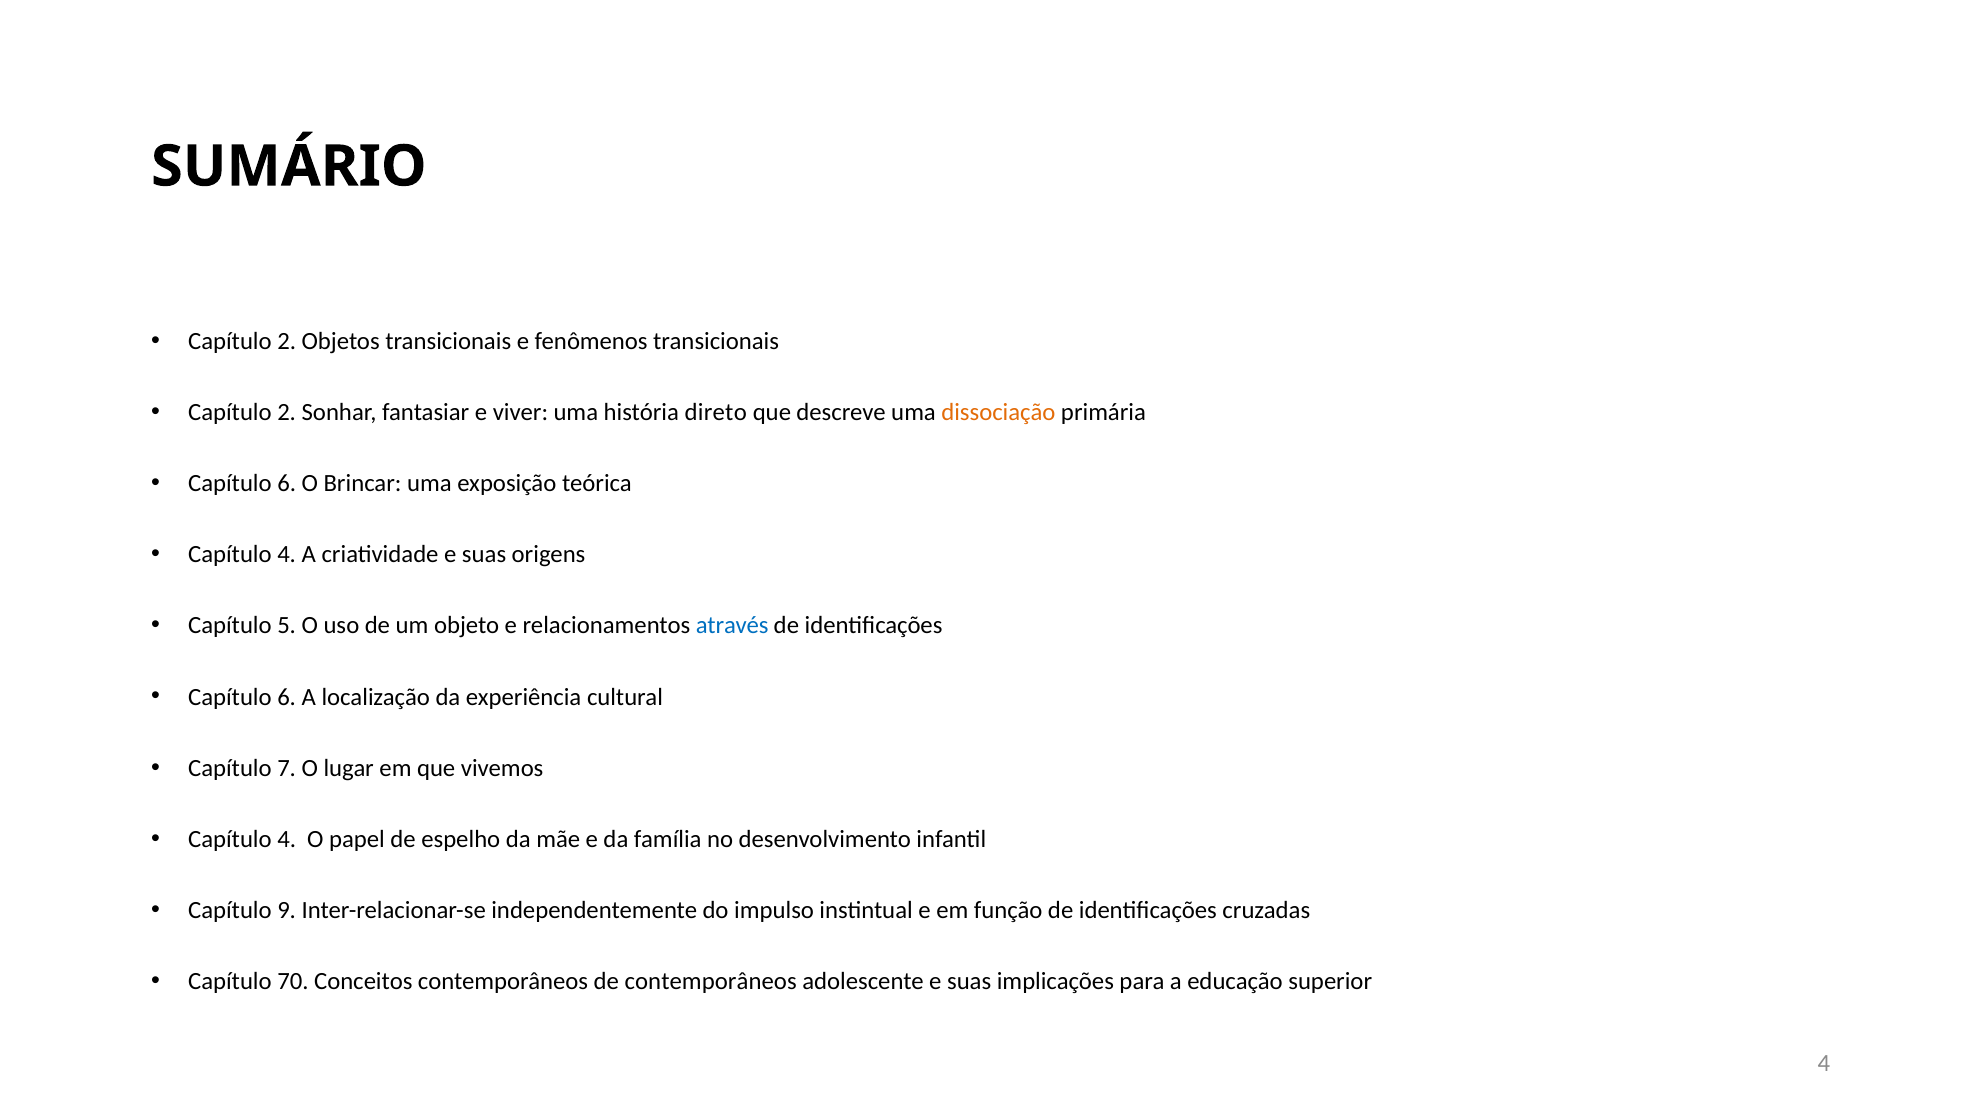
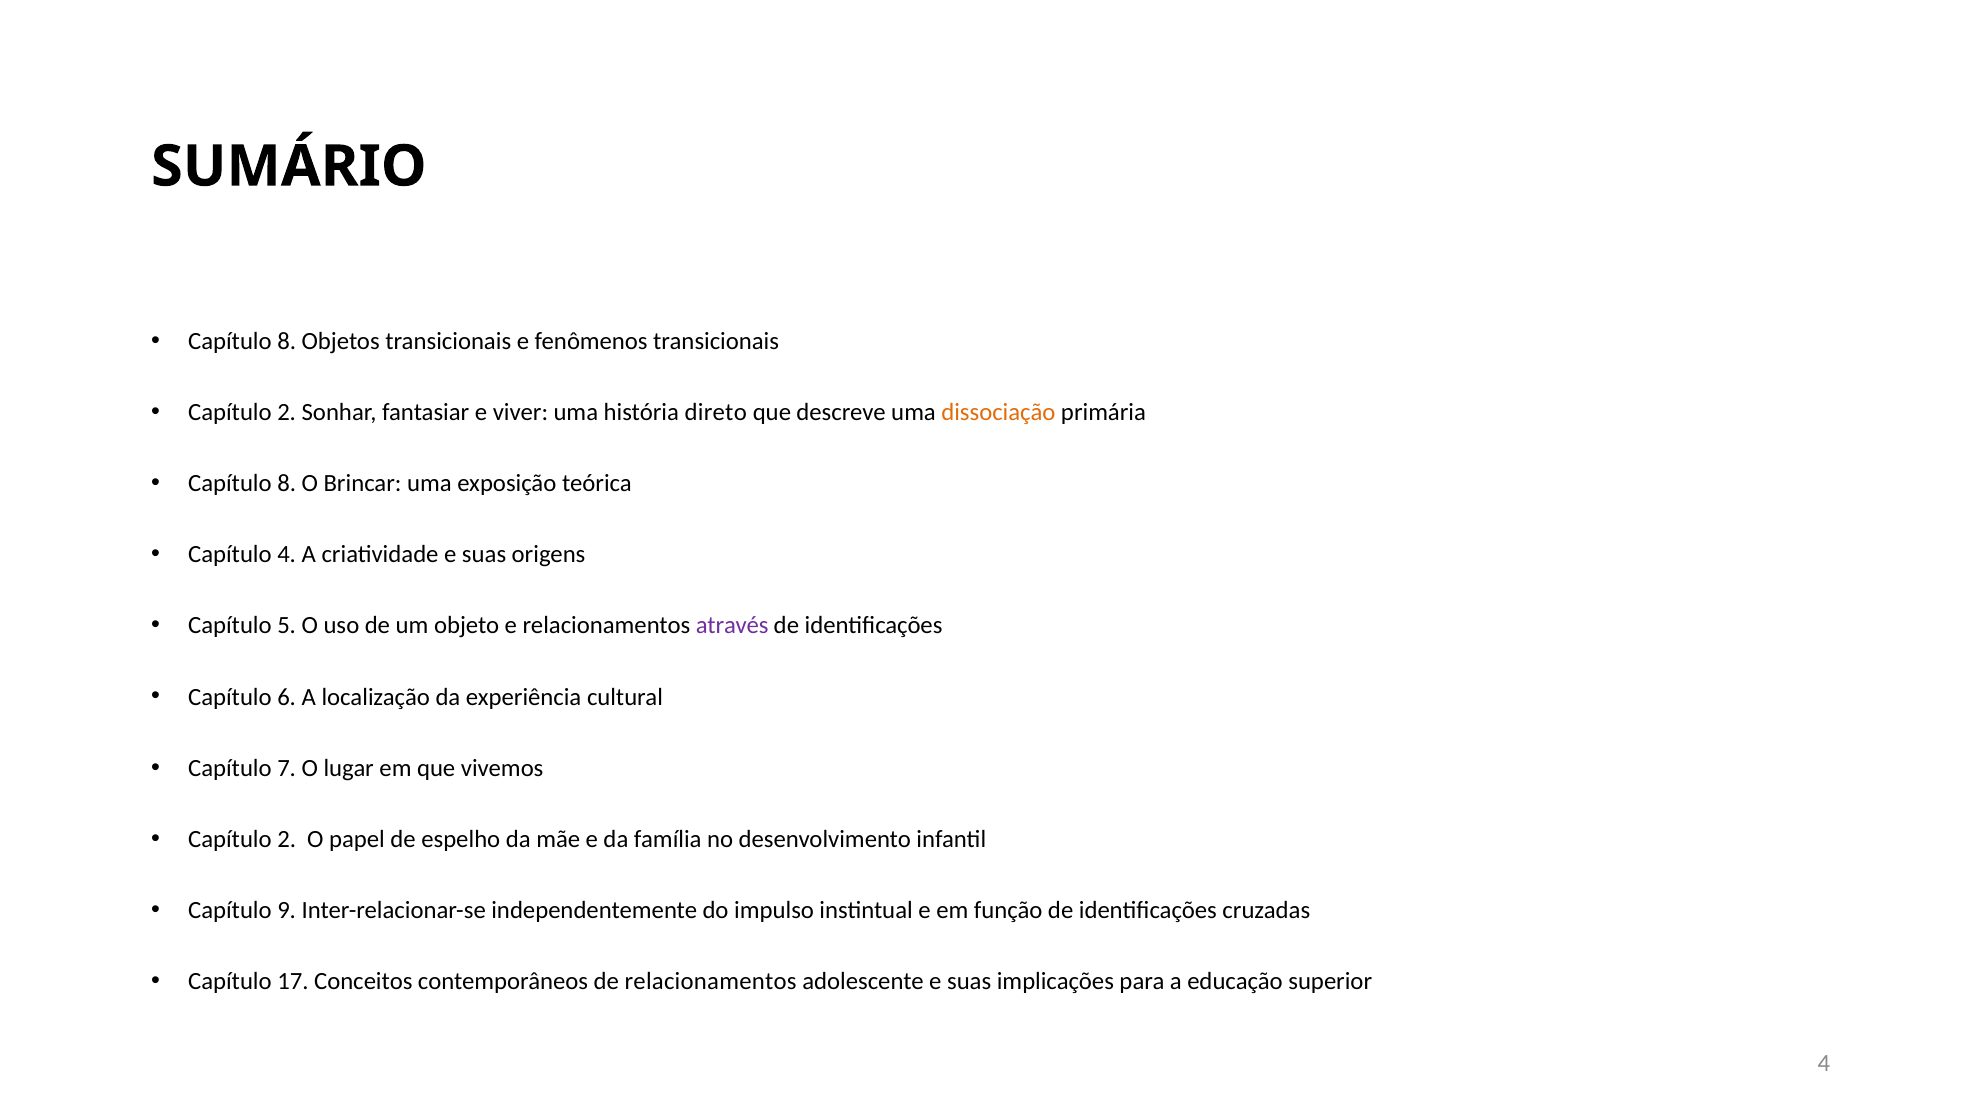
2 at (287, 341): 2 -> 8
6 at (287, 484): 6 -> 8
através colour: blue -> purple
4 at (287, 839): 4 -> 2
70: 70 -> 17
de contemporâneos: contemporâneos -> relacionamentos
